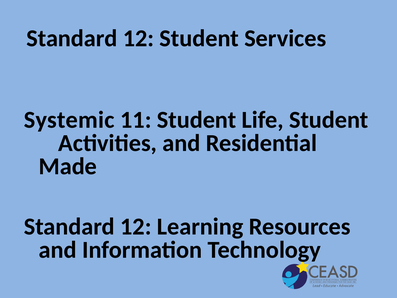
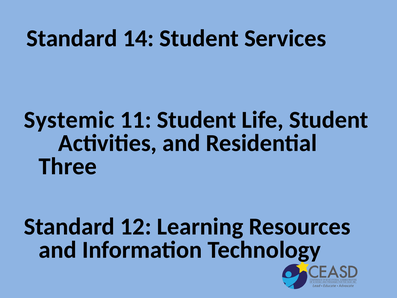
12 at (138, 38): 12 -> 14
Made: Made -> Three
